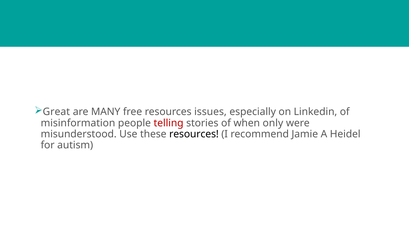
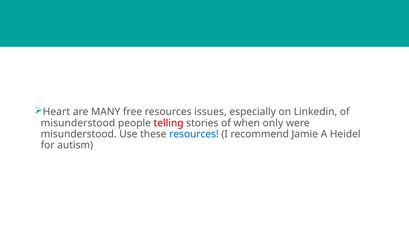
Great: Great -> Heart
misinformation at (78, 123): misinformation -> misunderstood
resources at (194, 134) colour: black -> blue
